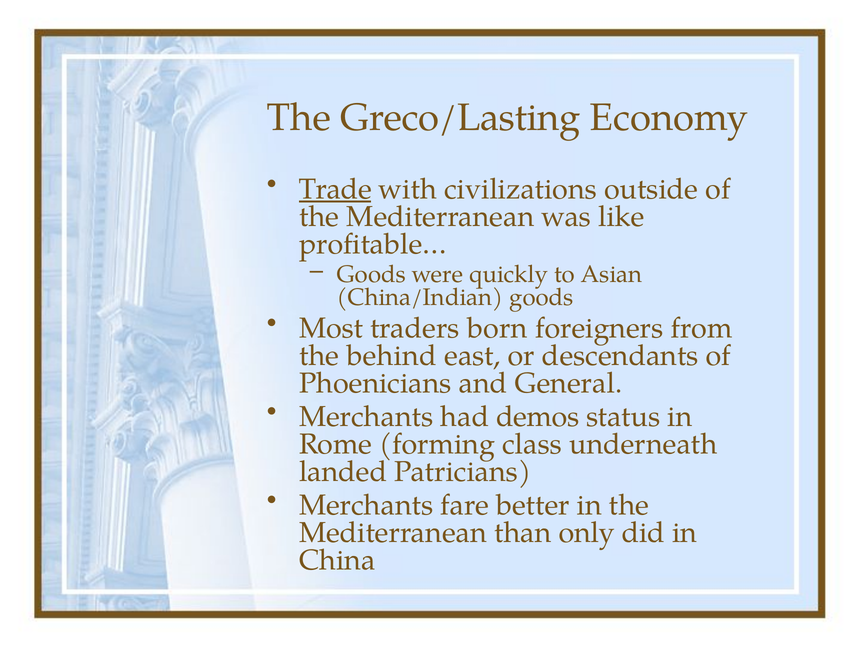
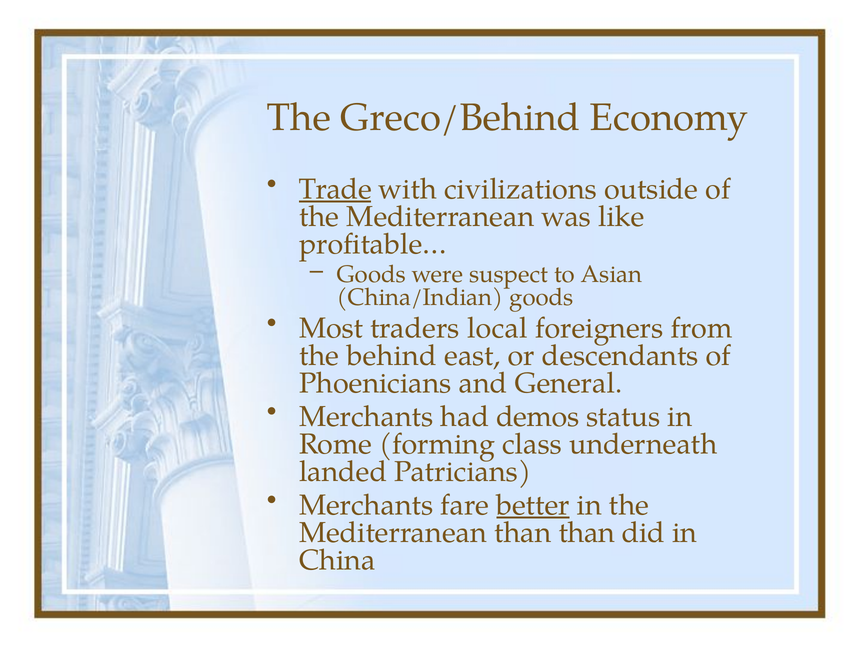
Greco/Lasting: Greco/Lasting -> Greco/Behind
quickly: quickly -> suspect
born: born -> local
better underline: none -> present
than only: only -> than
